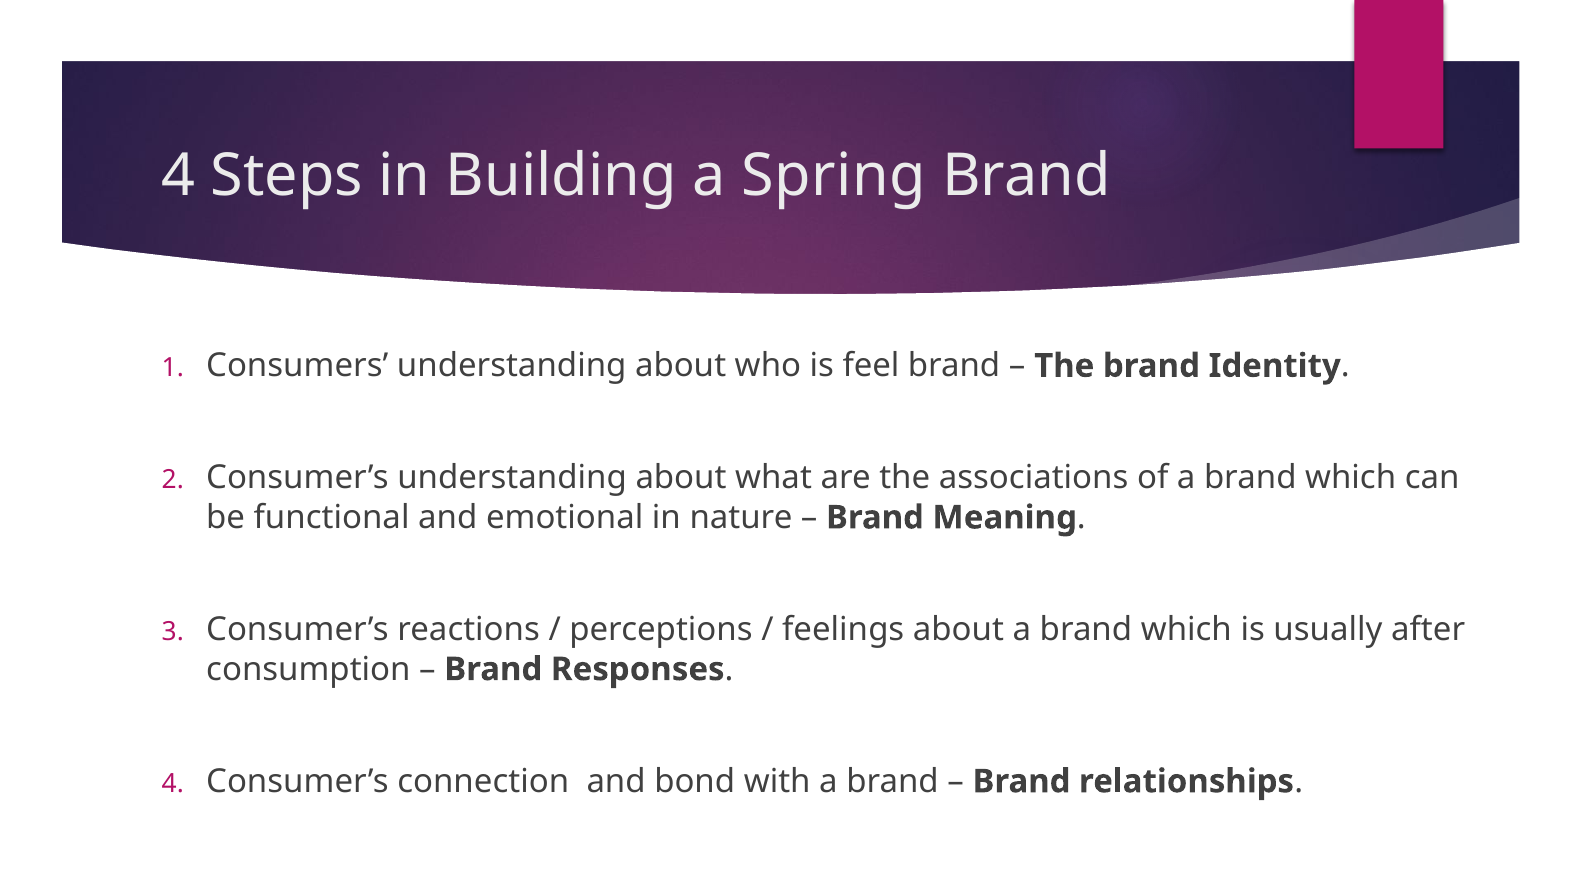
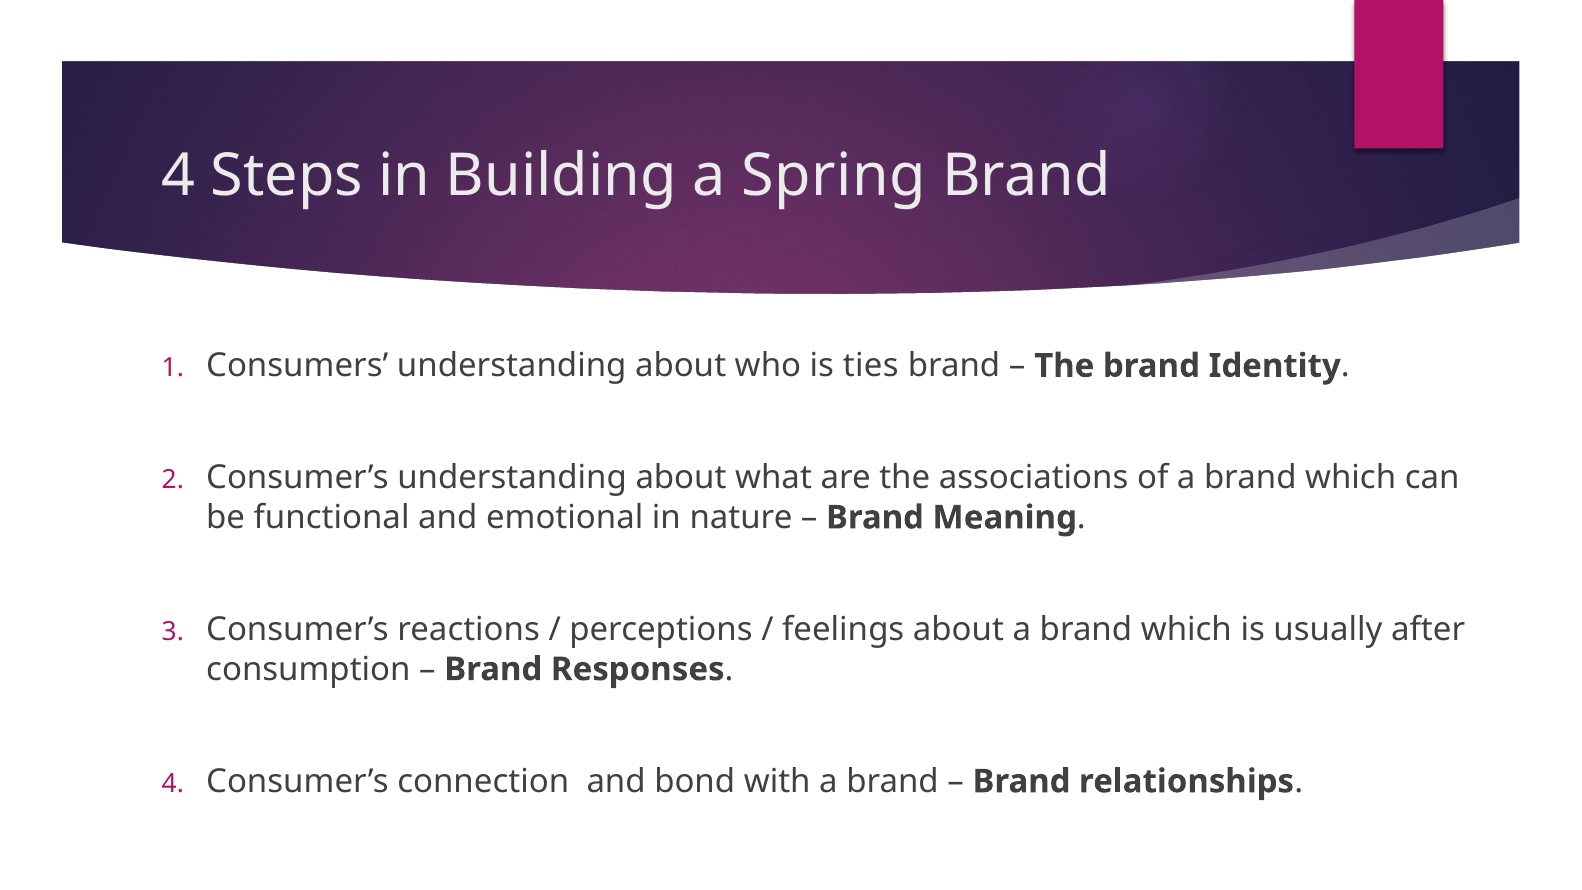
feel: feel -> ties
